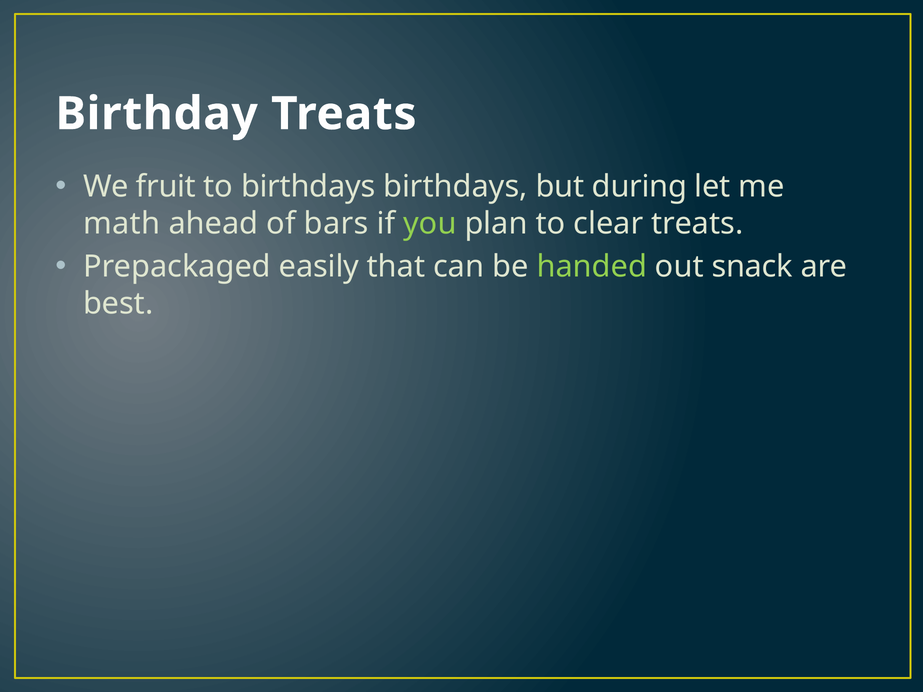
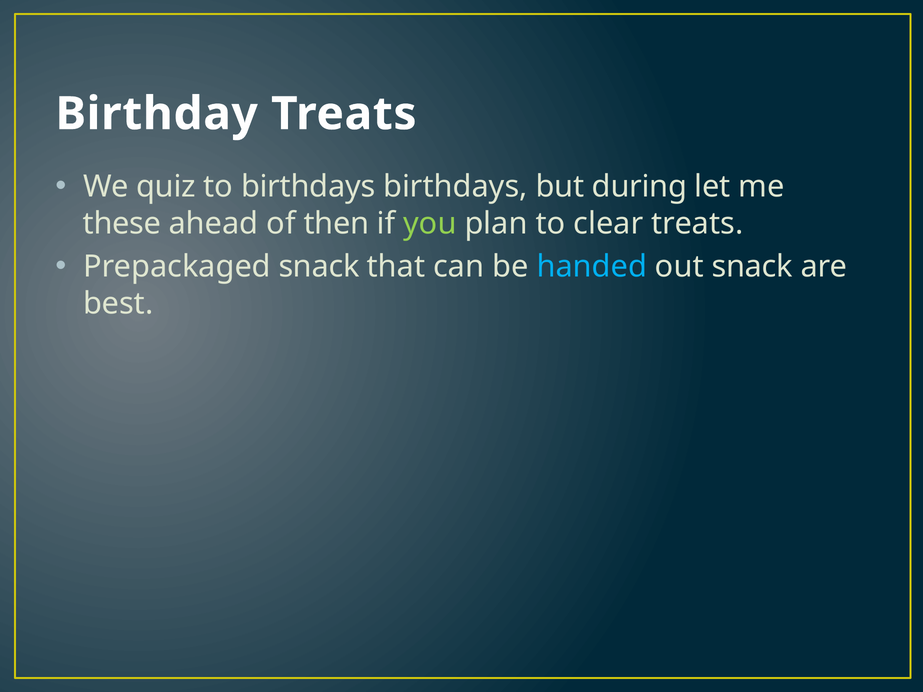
fruit: fruit -> quiz
math: math -> these
bars: bars -> then
Prepackaged easily: easily -> snack
handed colour: light green -> light blue
